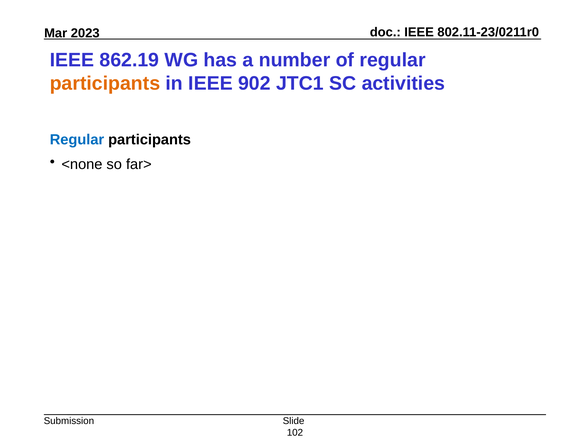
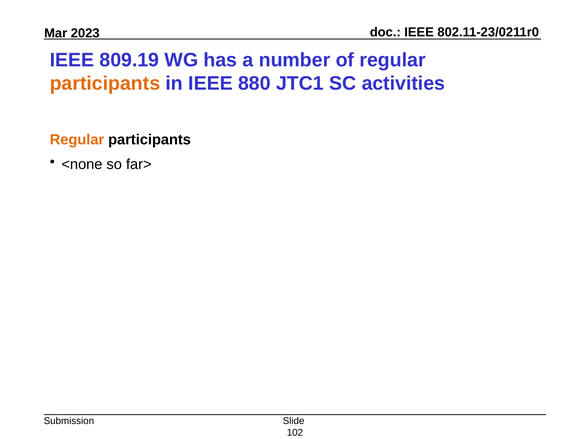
862.19: 862.19 -> 809.19
902: 902 -> 880
Regular at (77, 139) colour: blue -> orange
